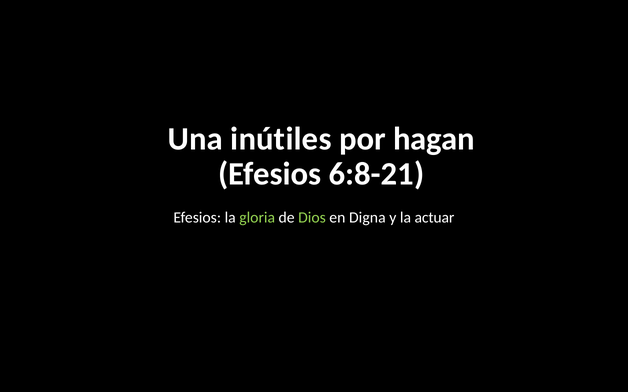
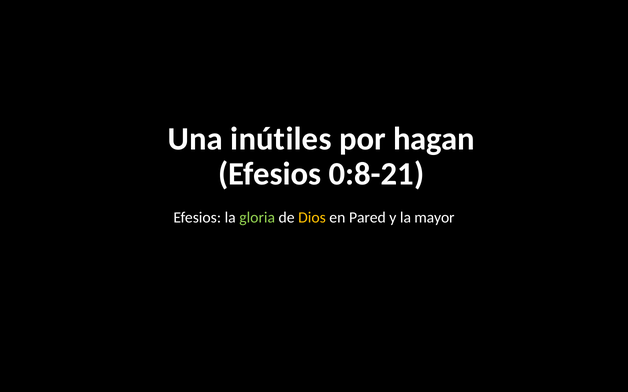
6:8-21: 6:8-21 -> 0:8-21
Dios colour: light green -> yellow
Digna: Digna -> Pared
actuar: actuar -> mayor
